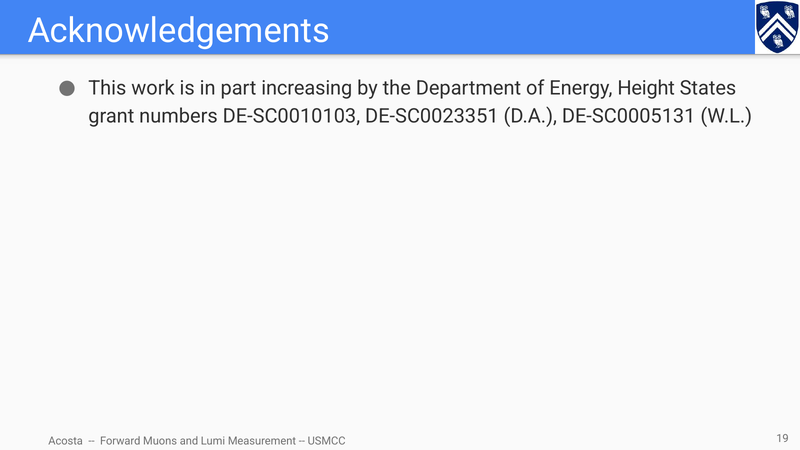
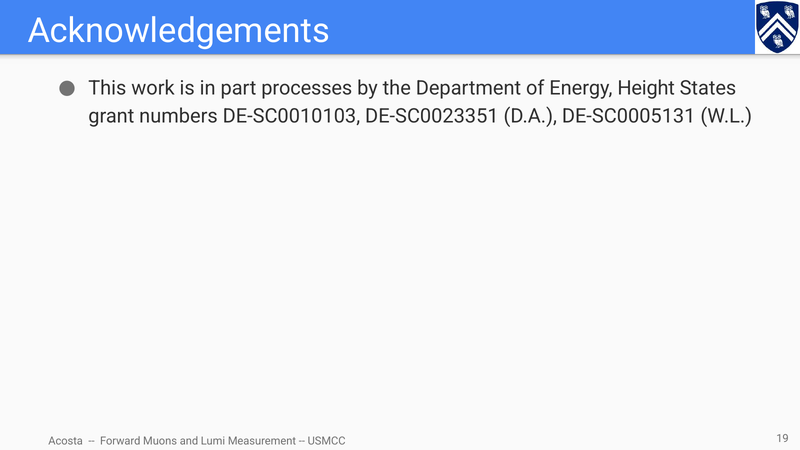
increasing: increasing -> processes
